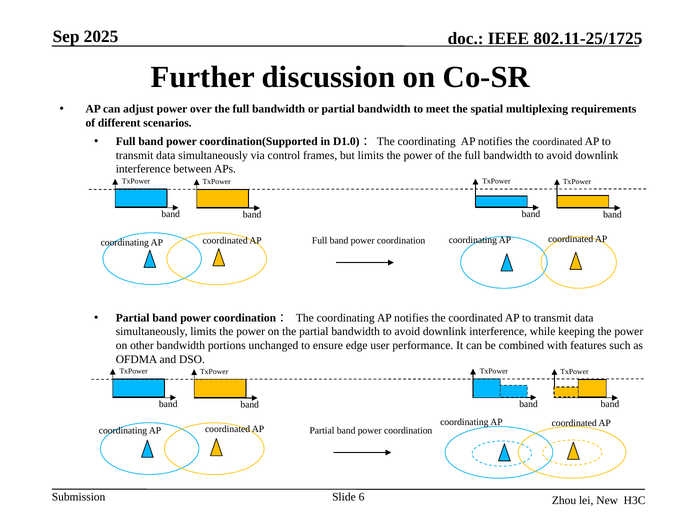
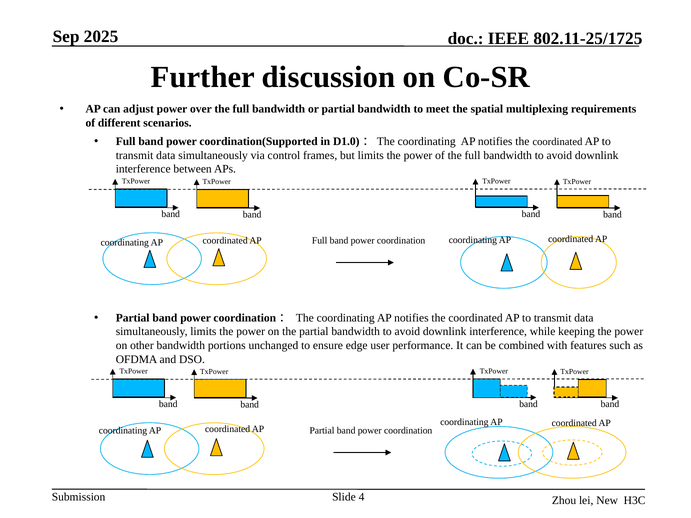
6: 6 -> 4
